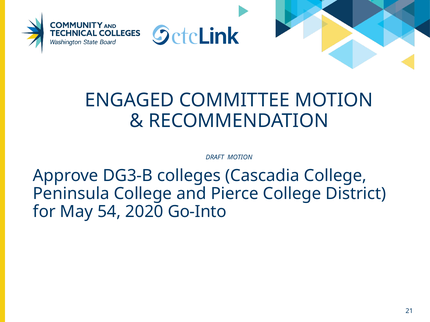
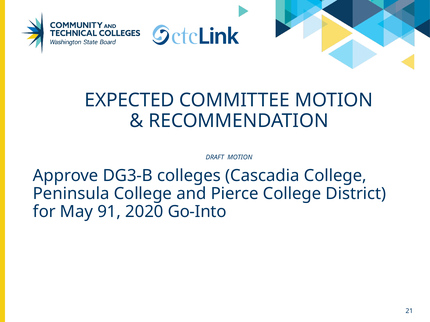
ENGAGED: ENGAGED -> EXPECTED
54: 54 -> 91
